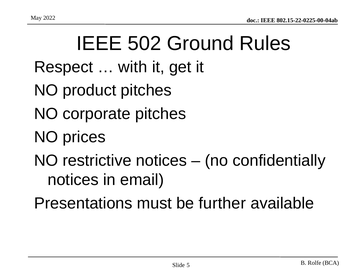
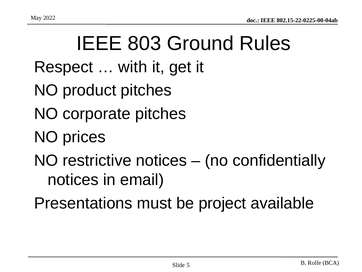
502: 502 -> 803
further: further -> project
